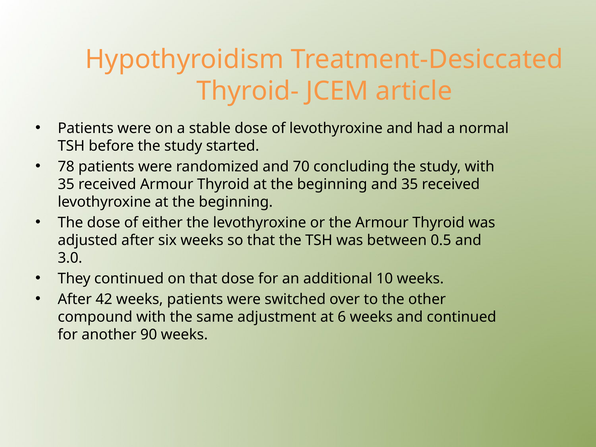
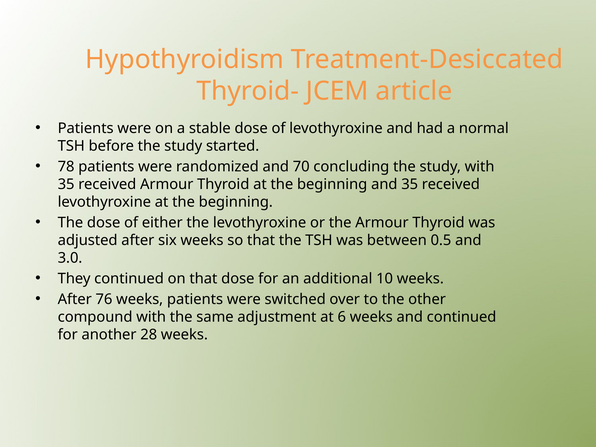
42: 42 -> 76
90: 90 -> 28
